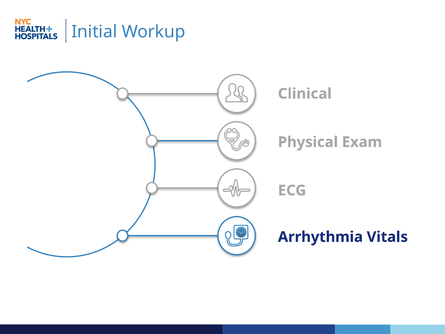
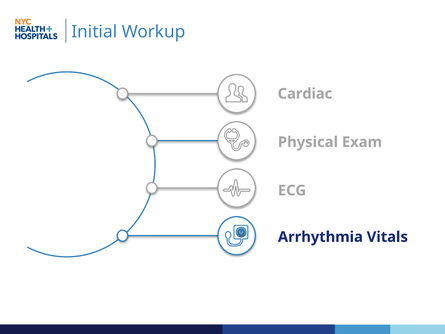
Clinical: Clinical -> Cardiac
